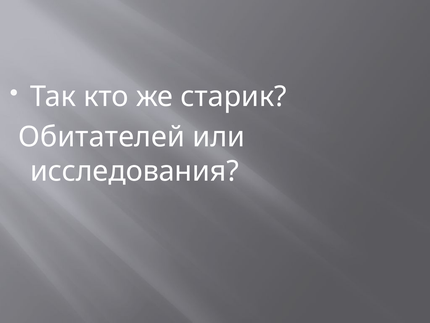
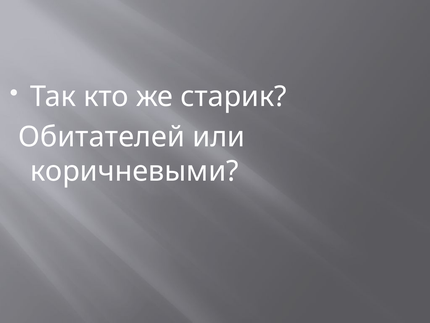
исследования: исследования -> коричневыми
